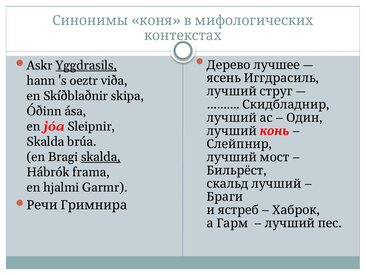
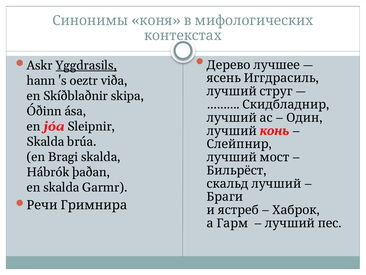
skalda at (101, 157) underline: present -> none
frama: frama -> þaðan
en hjalmi: hjalmi -> skalda
